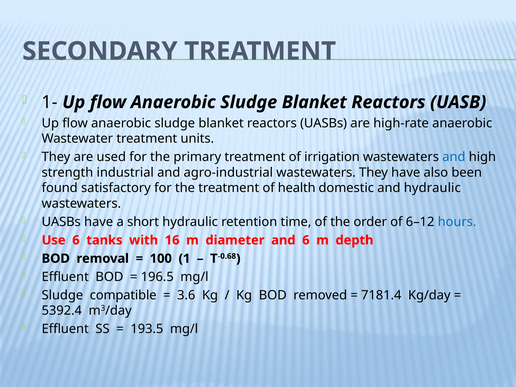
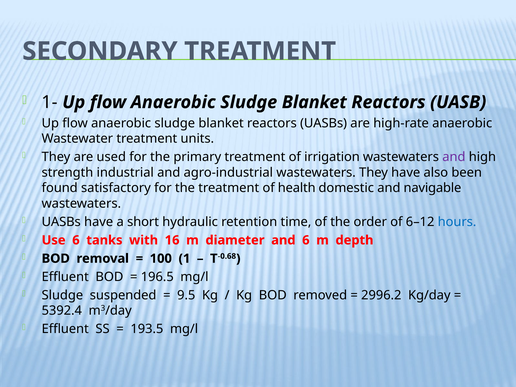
and at (454, 157) colour: blue -> purple
and hydraulic: hydraulic -> navigable
compatible: compatible -> suspended
3.6: 3.6 -> 9.5
7181.4: 7181.4 -> 2996.2
